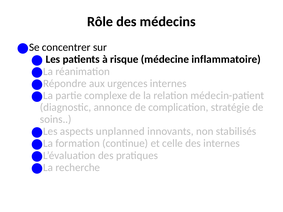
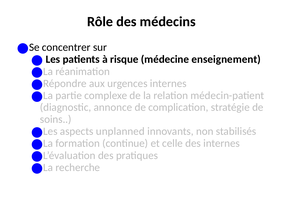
inflammatoire: inflammatoire -> enseignement
